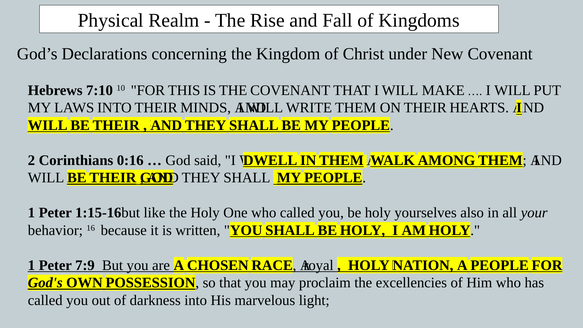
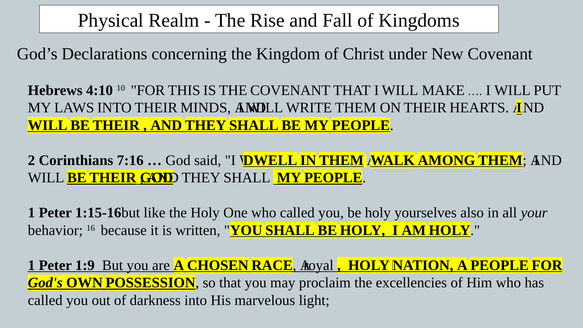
7:10: 7:10 -> 4:10
0:16: 0:16 -> 7:16
7:9: 7:9 -> 1:9
